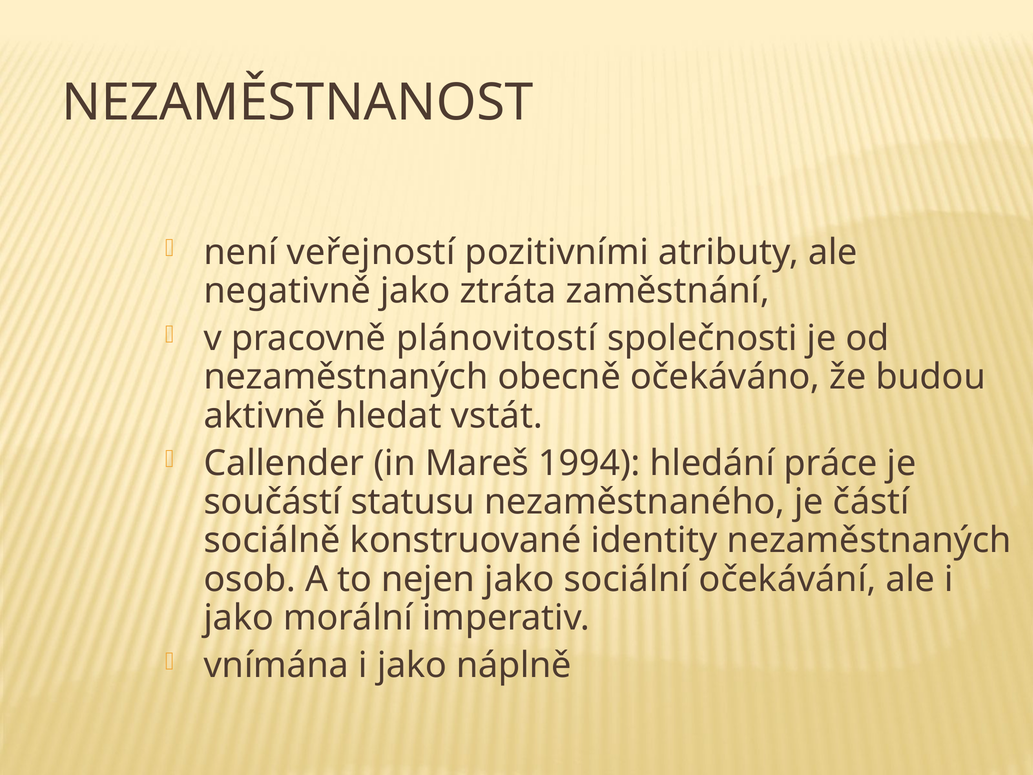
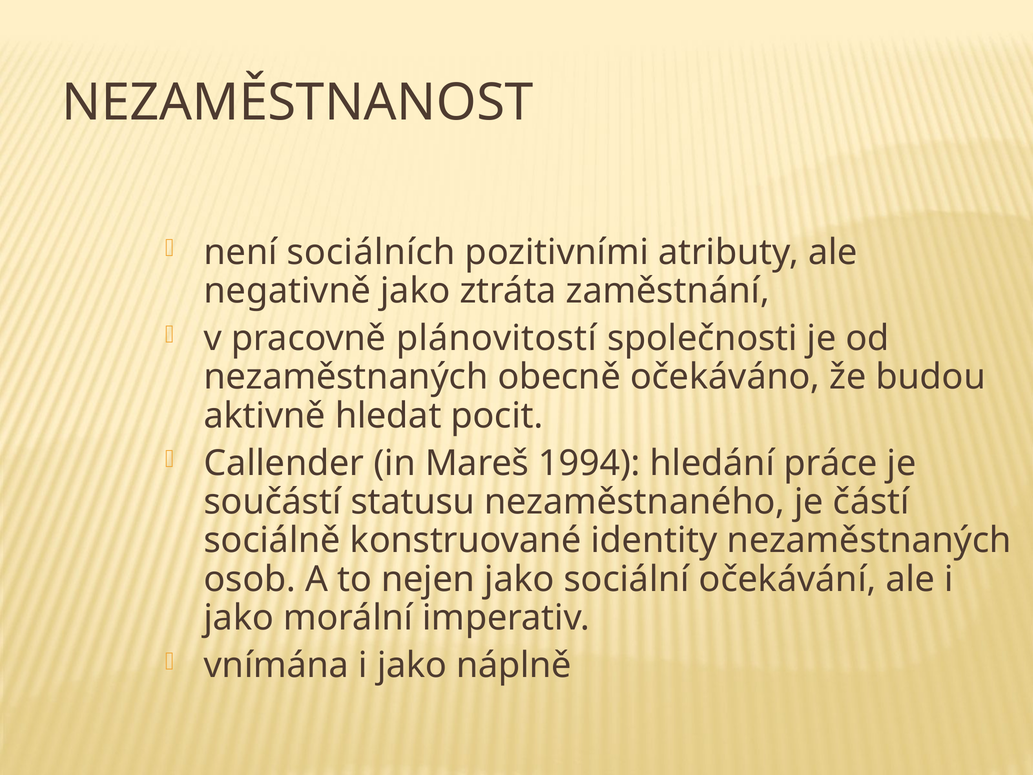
veřejností: veřejností -> sociálních
vstát: vstát -> pocit
